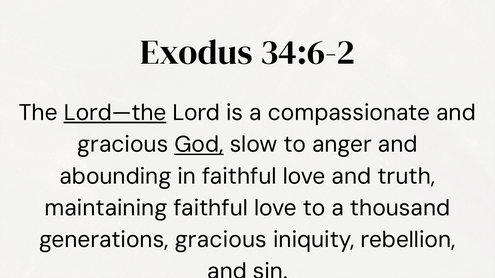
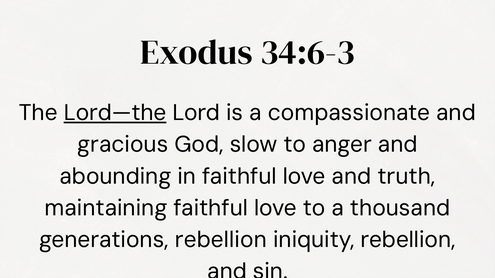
34:6-2: 34:6-2 -> 34:6-3
God underline: present -> none
generations gracious: gracious -> rebellion
